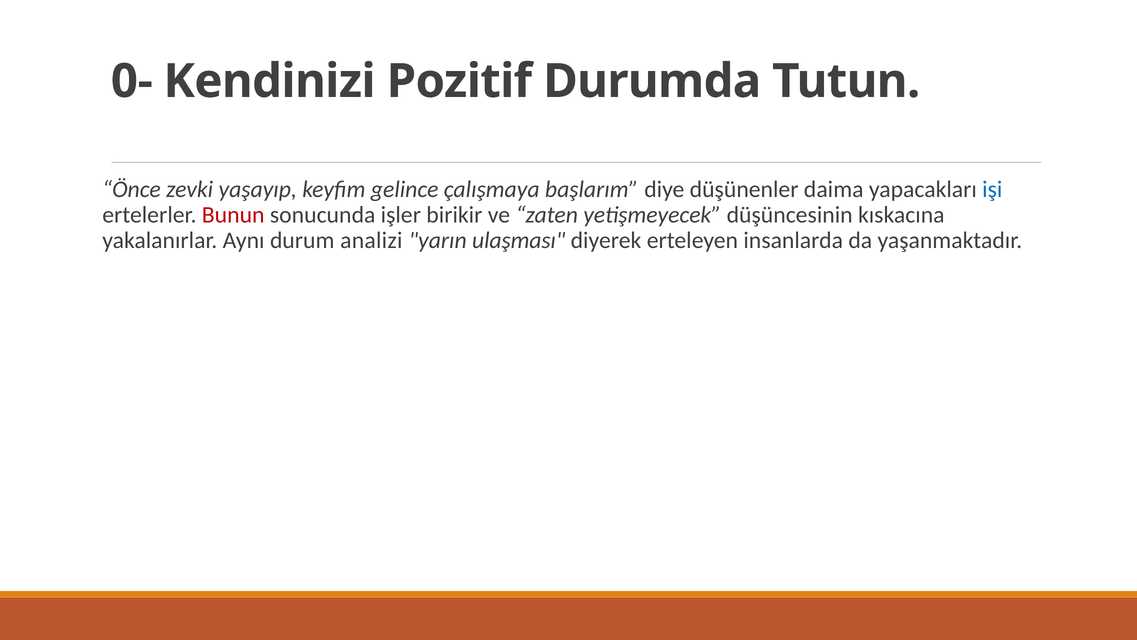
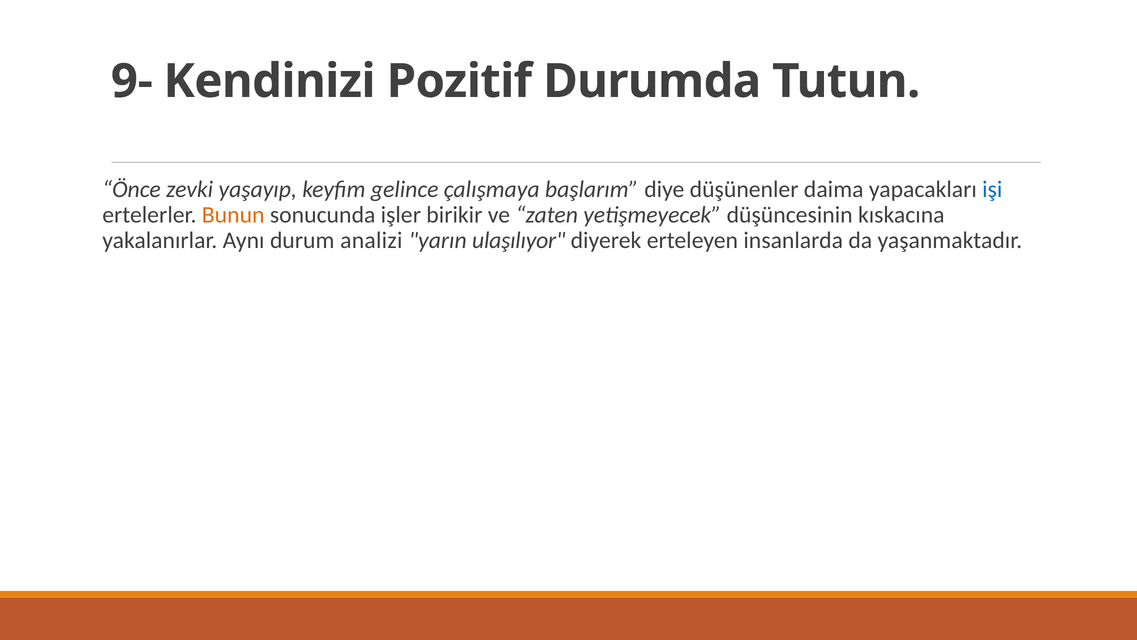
0-: 0- -> 9-
Bunun colour: red -> orange
ulaşması: ulaşması -> ulaşılıyor
